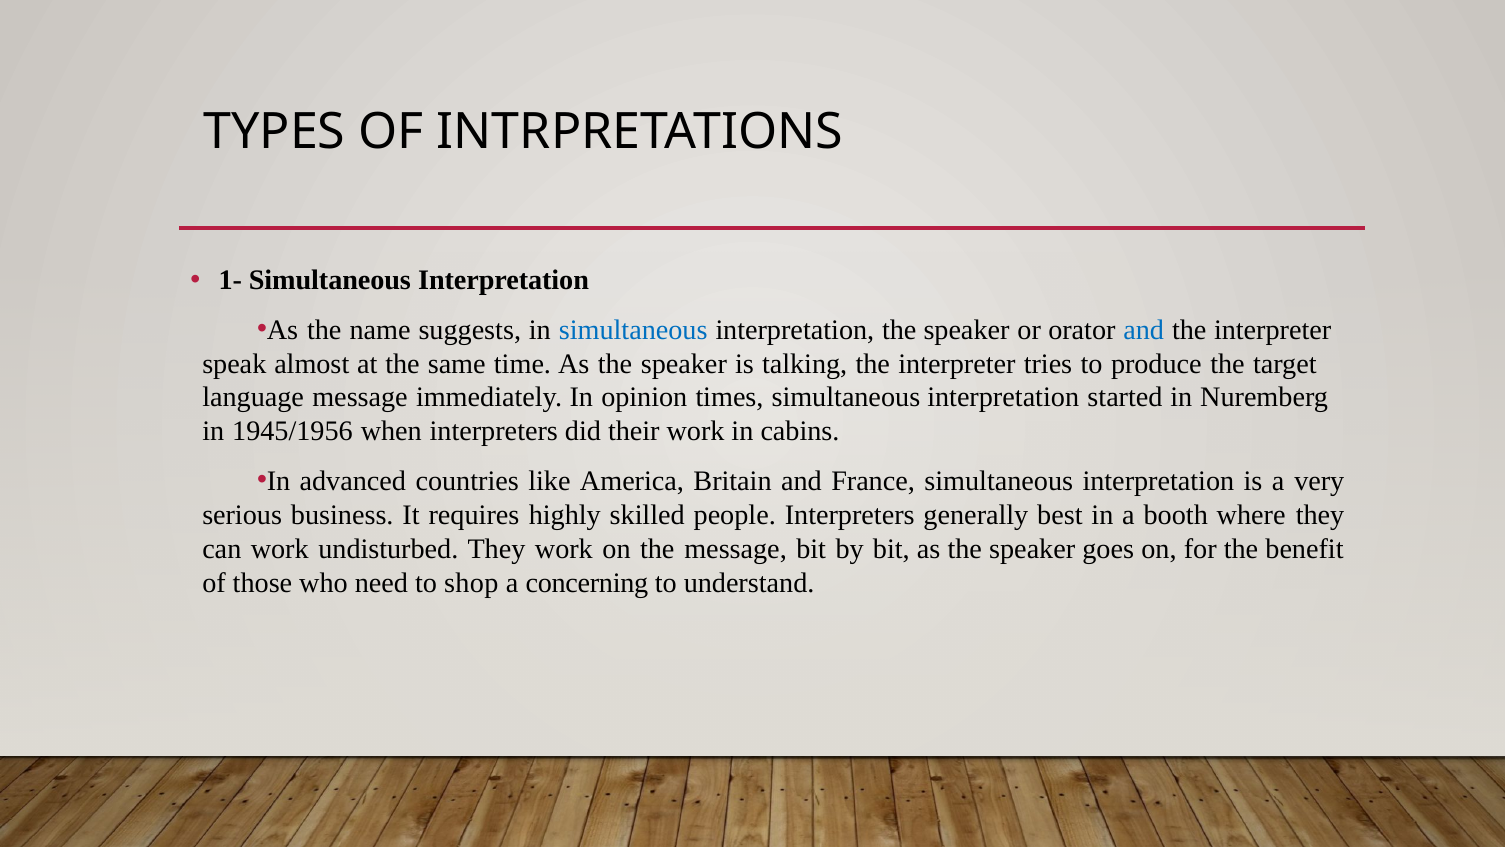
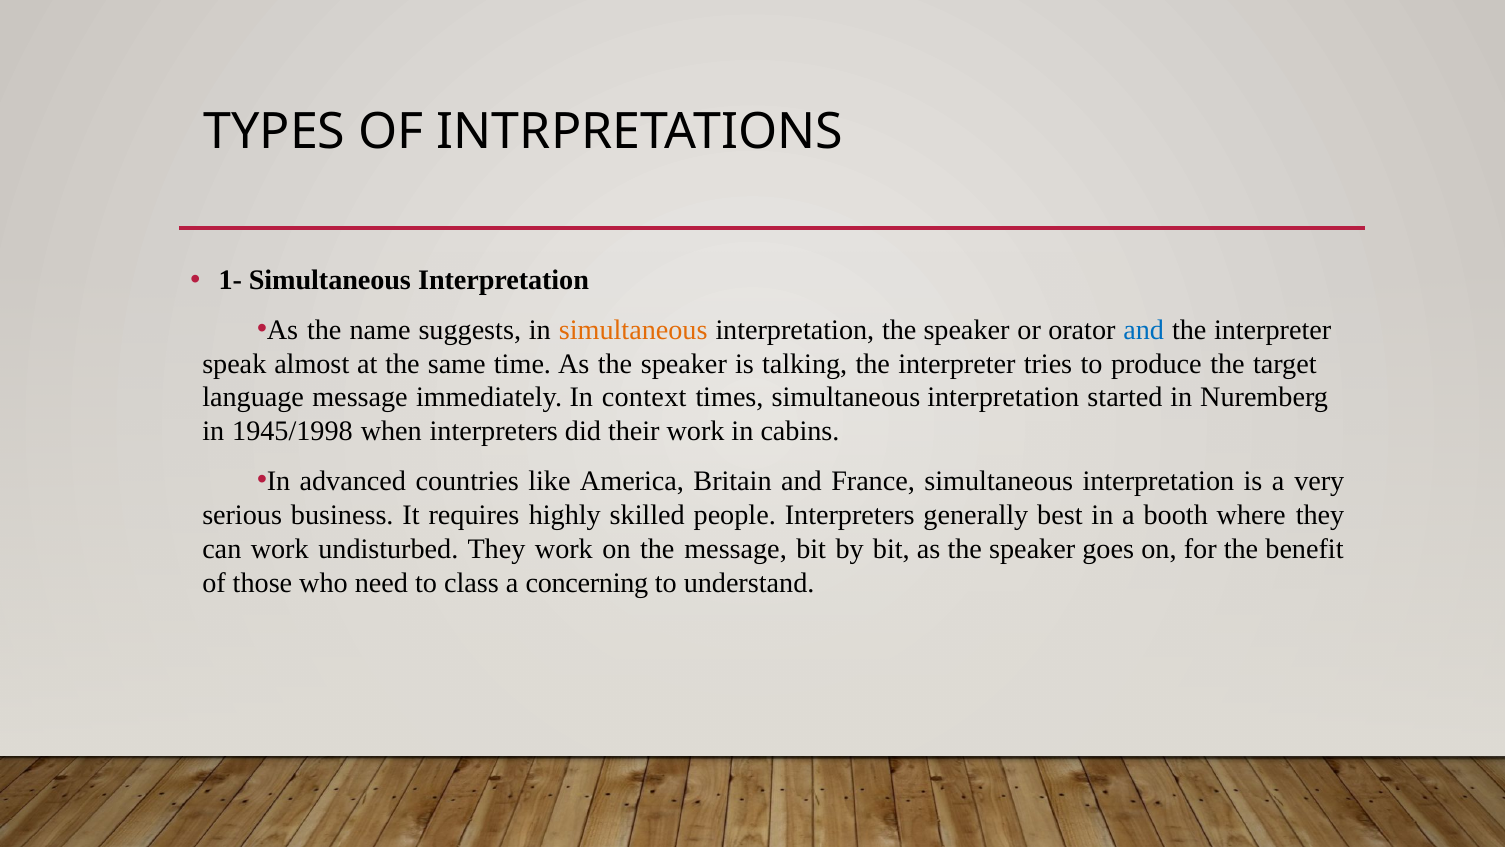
simultaneous at (633, 330) colour: blue -> orange
opinion: opinion -> context
1945/1956: 1945/1956 -> 1945/1998
shop: shop -> class
